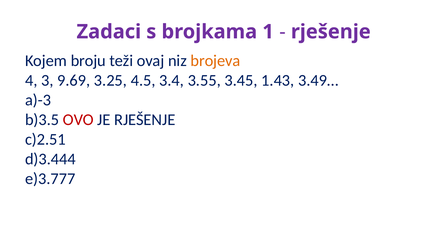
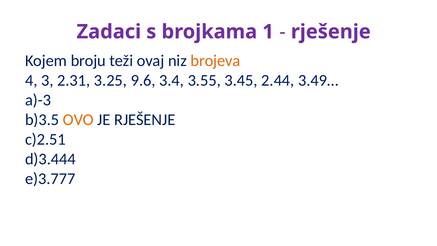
9.69: 9.69 -> 2.31
4.5: 4.5 -> 9.6
1.43: 1.43 -> 2.44
OVO colour: red -> orange
